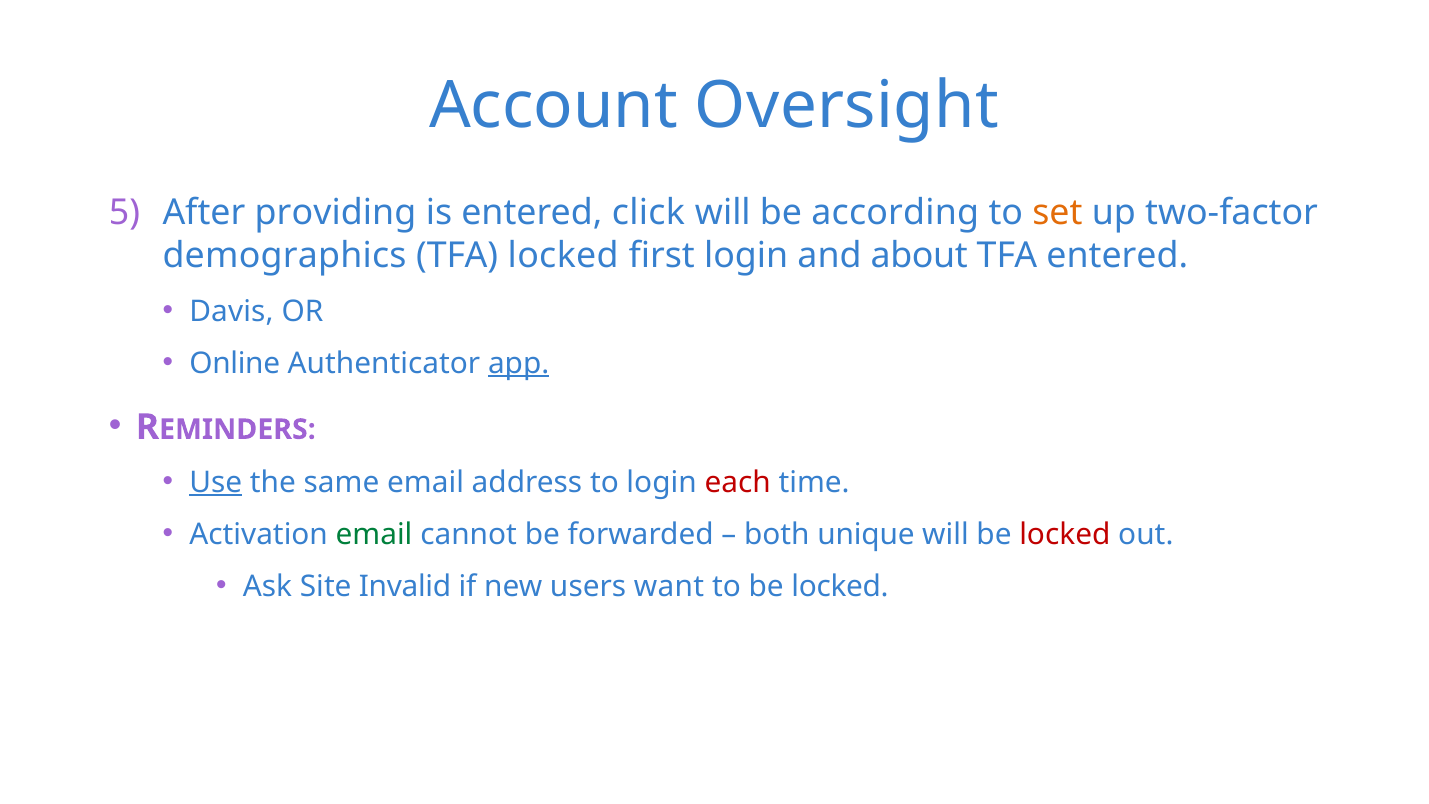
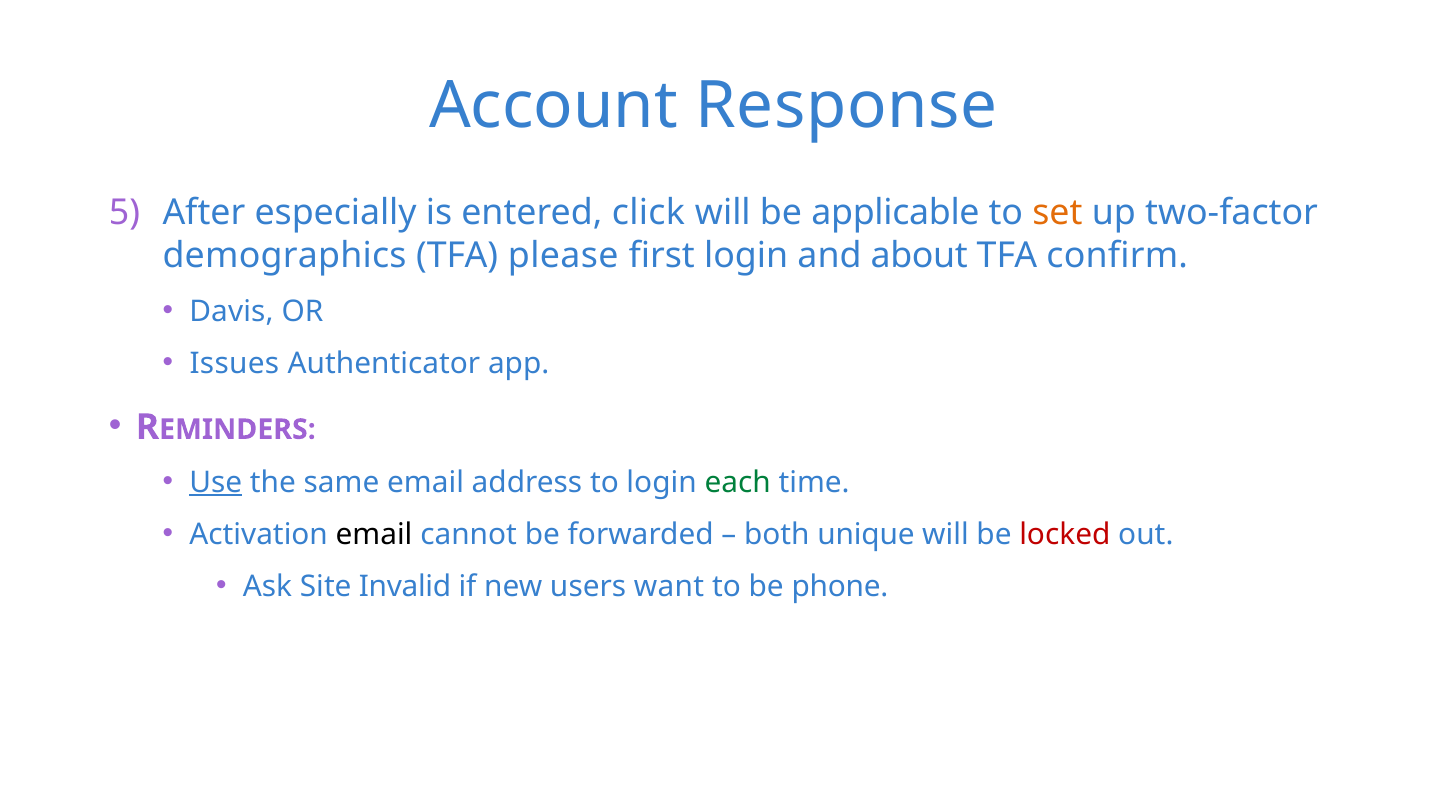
Oversight: Oversight -> Response
providing: providing -> especially
according: according -> applicable
TFA locked: locked -> please
TFA entered: entered -> confirm
Online: Online -> Issues
app underline: present -> none
each colour: red -> green
email at (374, 534) colour: green -> black
to be locked: locked -> phone
